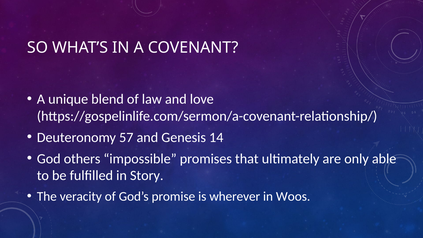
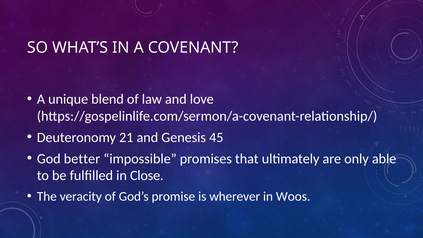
57: 57 -> 21
14: 14 -> 45
others: others -> better
Story: Story -> Close
